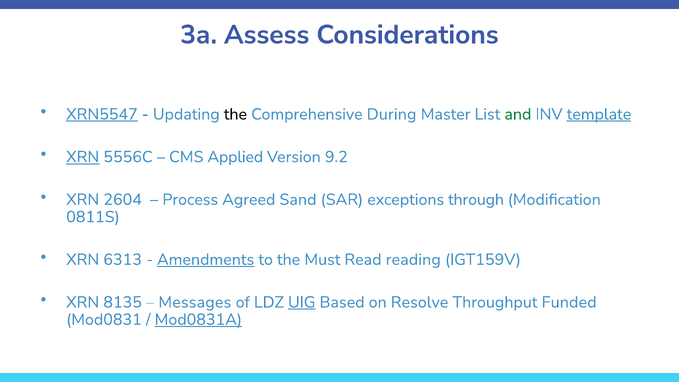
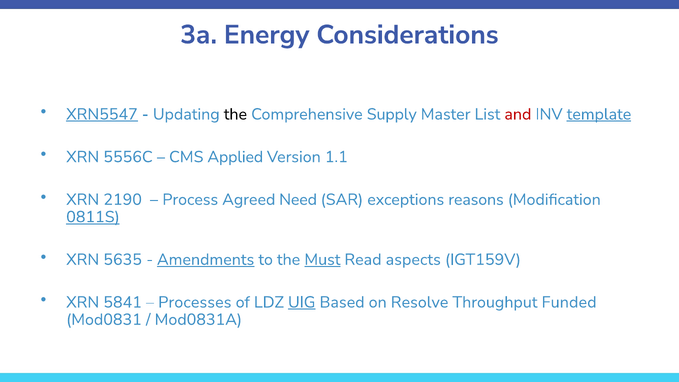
Assess: Assess -> Energy
During: During -> Supply
and colour: green -> red
XRN at (83, 157) underline: present -> none
9.2: 9.2 -> 1.1
2604: 2604 -> 2190
Sand: Sand -> Need
through: through -> reasons
0811S underline: none -> present
6313: 6313 -> 5635
Must underline: none -> present
reading: reading -> aspects
8135: 8135 -> 5841
Messages: Messages -> Processes
Mod0831A underline: present -> none
